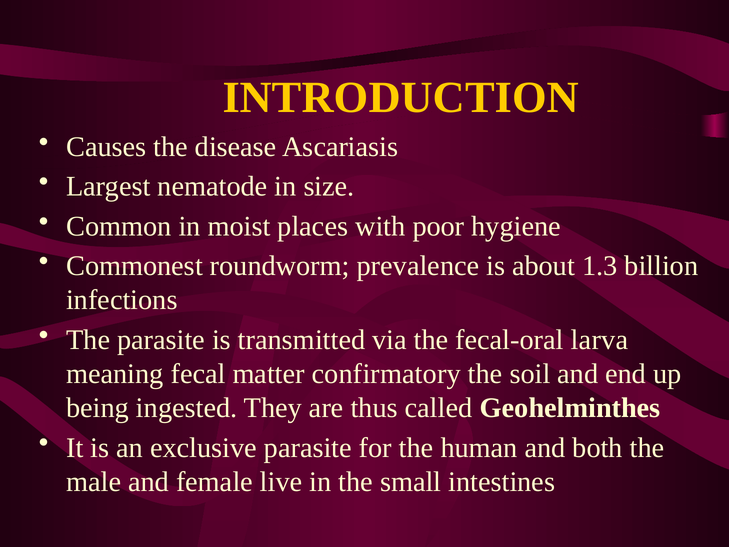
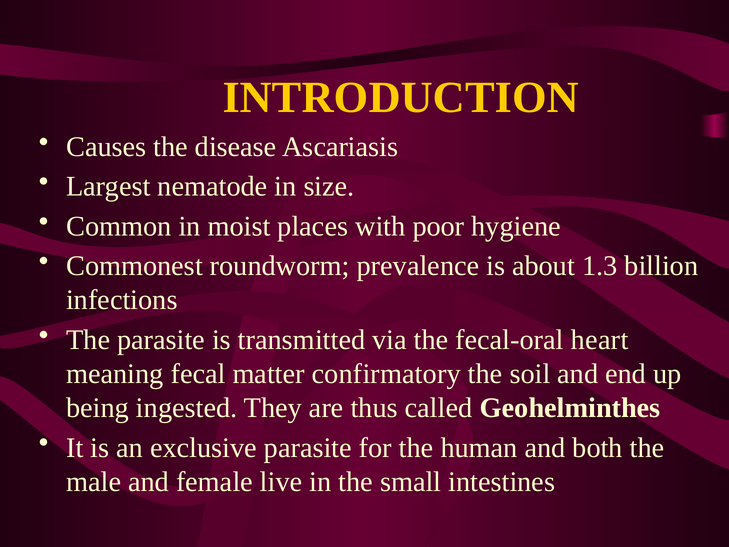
larva: larva -> heart
